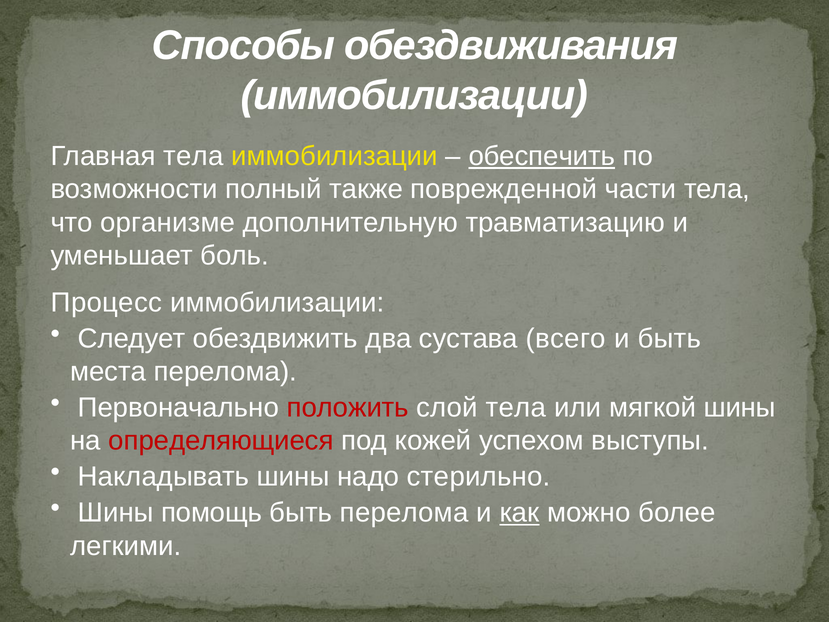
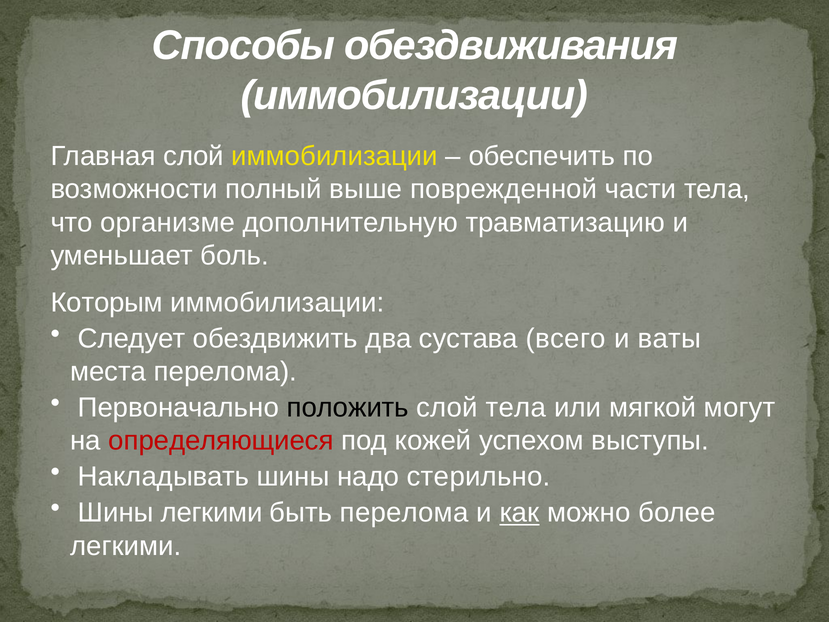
Главная тела: тела -> слой
обеспечить underline: present -> none
также: также -> выше
Процесс: Процесс -> Которым
и быть: быть -> ваты
положить colour: red -> black
мягкой шины: шины -> могут
Шины помощь: помощь -> легкими
